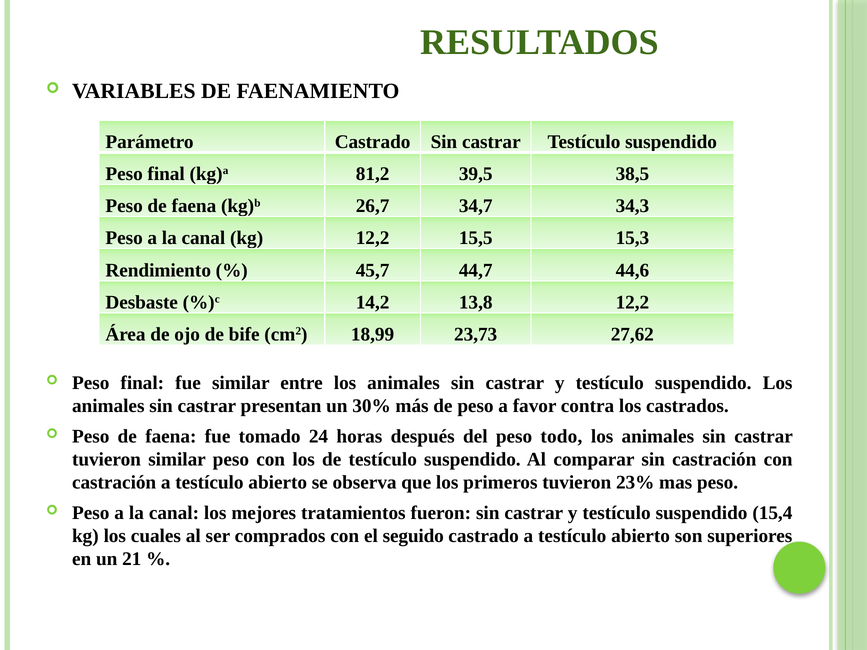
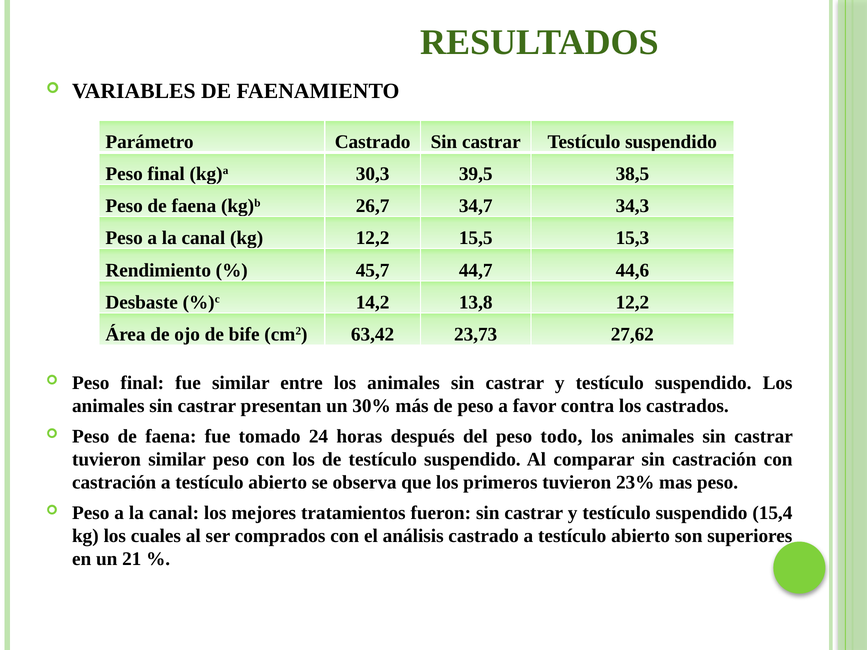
81,2: 81,2 -> 30,3
18,99: 18,99 -> 63,42
seguido: seguido -> análisis
